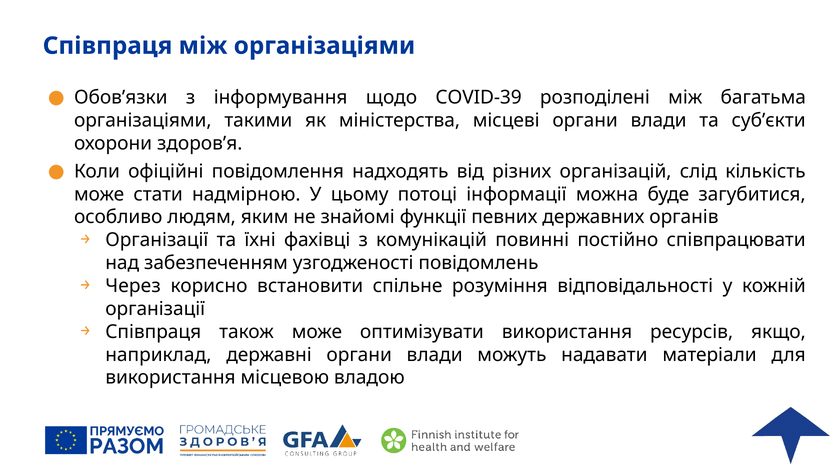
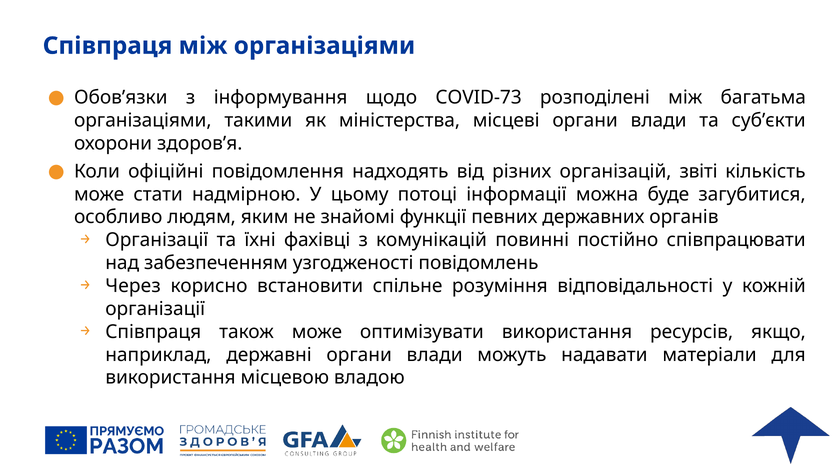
COVID-39: COVID-39 -> COVID-73
слід: слід -> звіті
